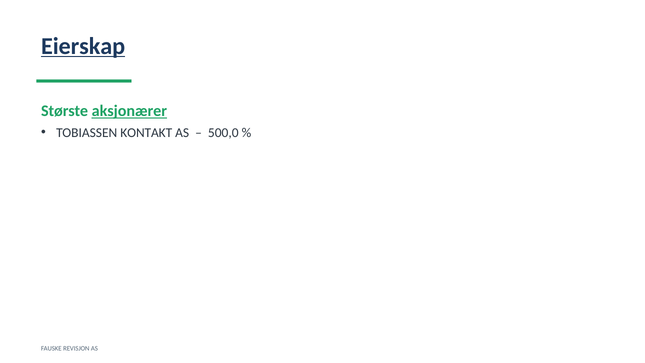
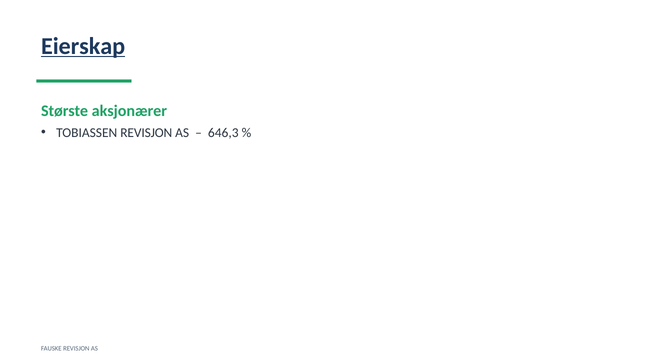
aksjonærer underline: present -> none
TOBIASSEN KONTAKT: KONTAKT -> REVISJON
500,0: 500,0 -> 646,3
